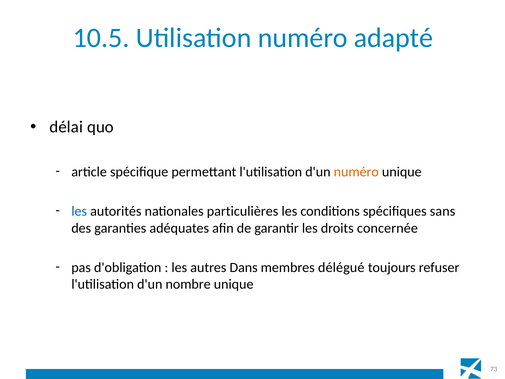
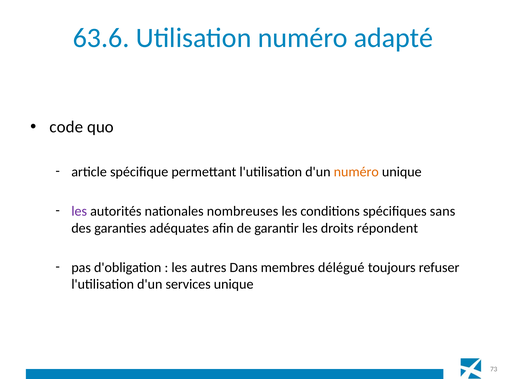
10.5: 10.5 -> 63.6
délai: délai -> code
les at (79, 211) colour: blue -> purple
particulières: particulières -> nombreuses
concernée: concernée -> répondent
nombre: nombre -> services
